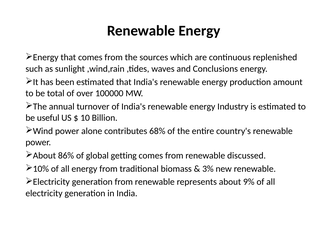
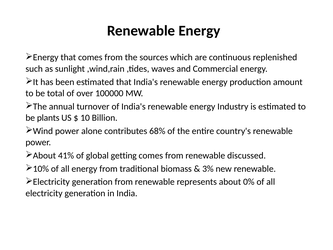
Conclusions: Conclusions -> Commercial
useful: useful -> plants
86%: 86% -> 41%
9%: 9% -> 0%
